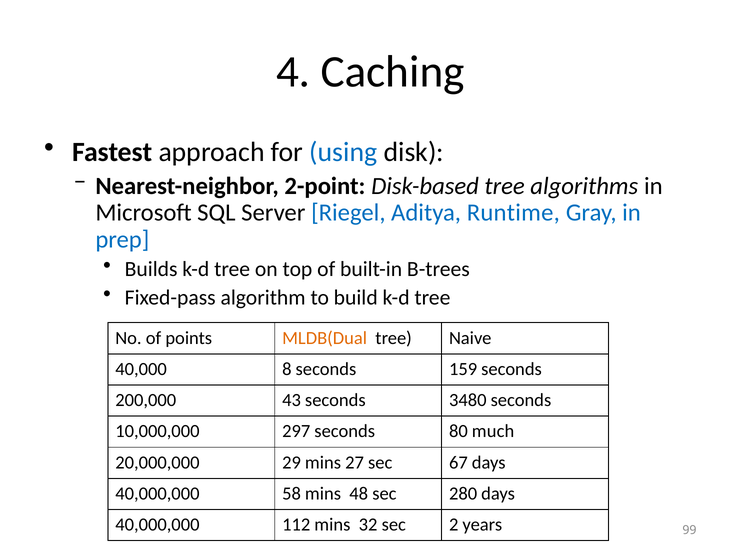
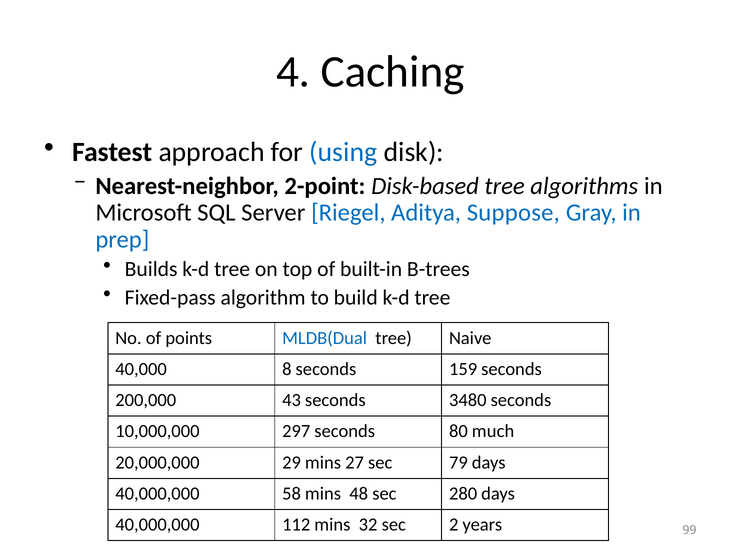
Runtime: Runtime -> Suppose
MLDB(Dual colour: orange -> blue
67: 67 -> 79
